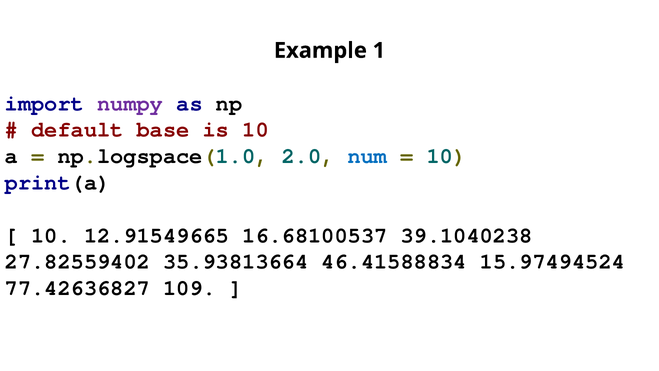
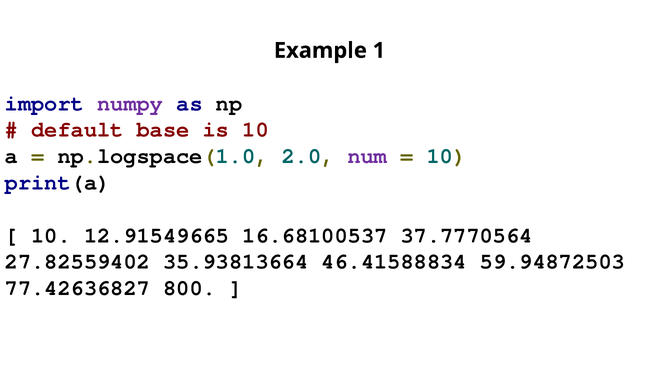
num colour: blue -> purple
39.1040238: 39.1040238 -> 37.7770564
15.97494524: 15.97494524 -> 59.94872503
109: 109 -> 800
